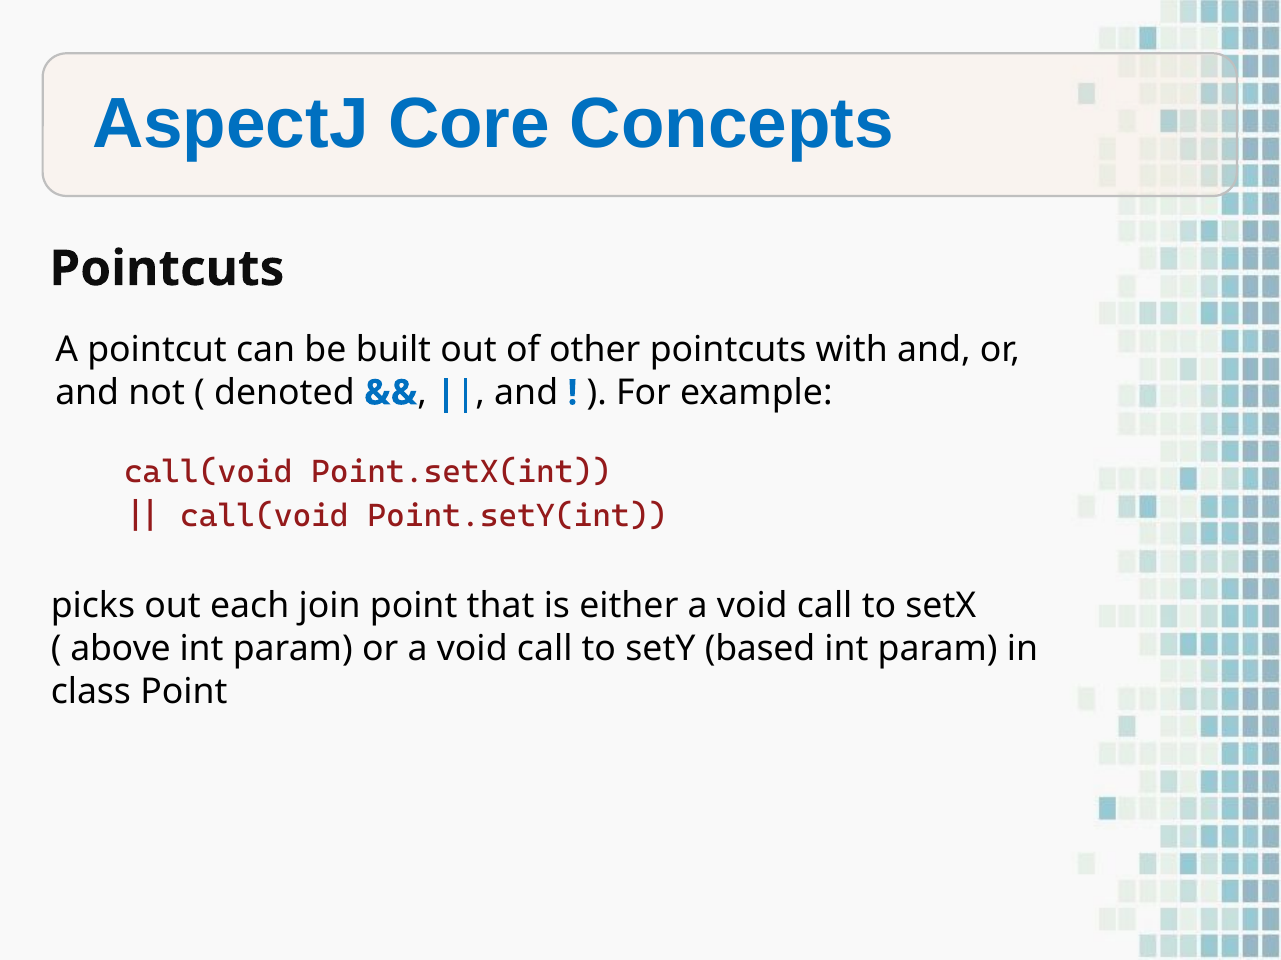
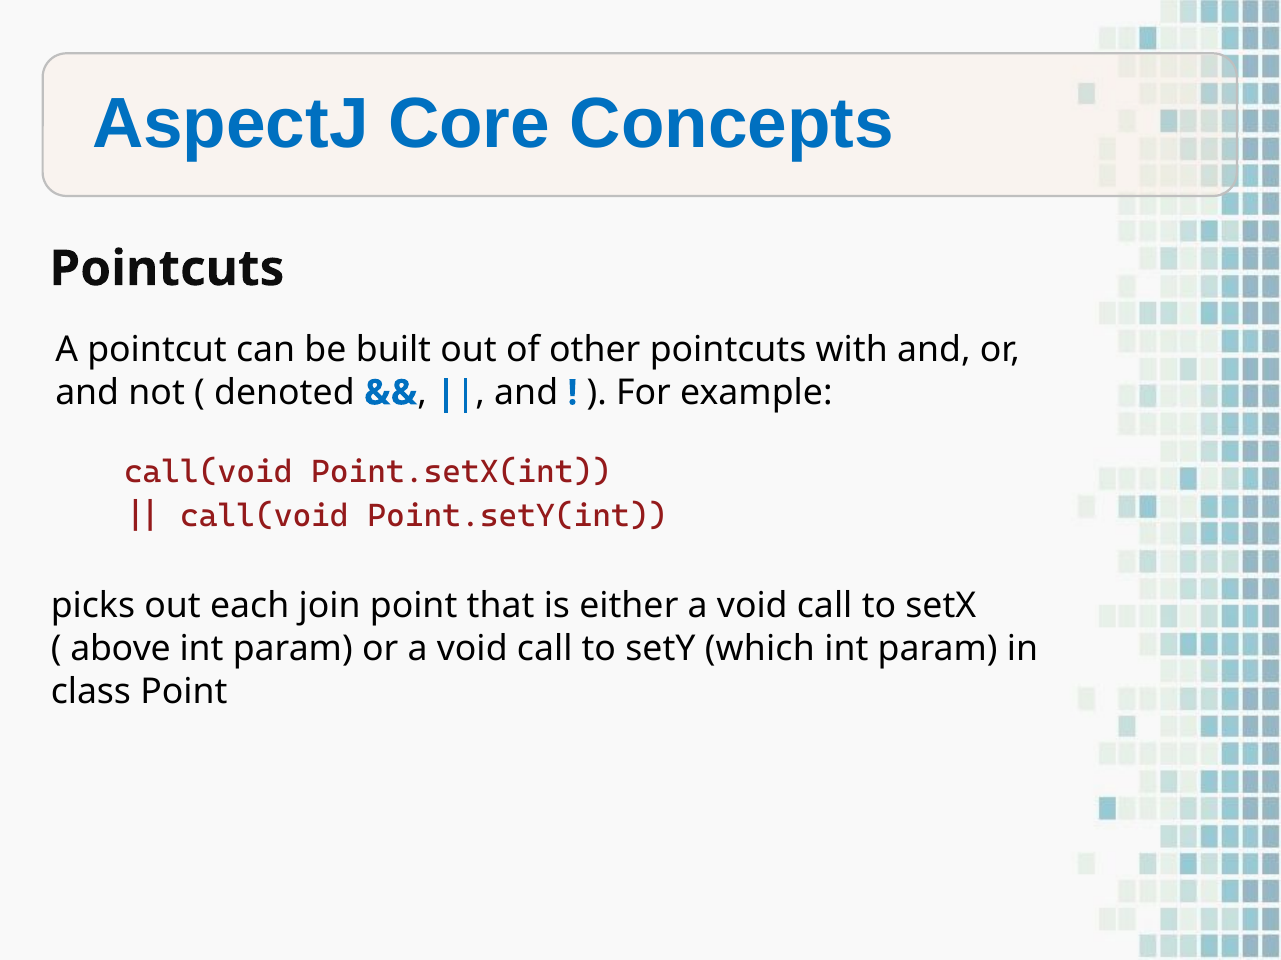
based: based -> which
